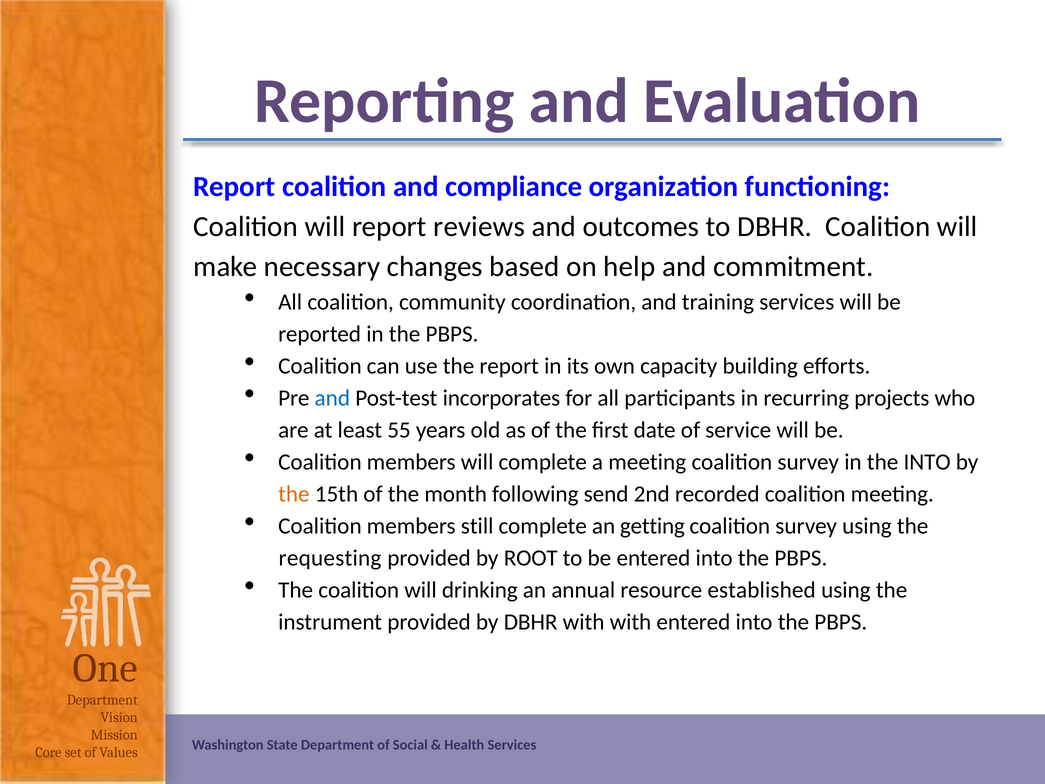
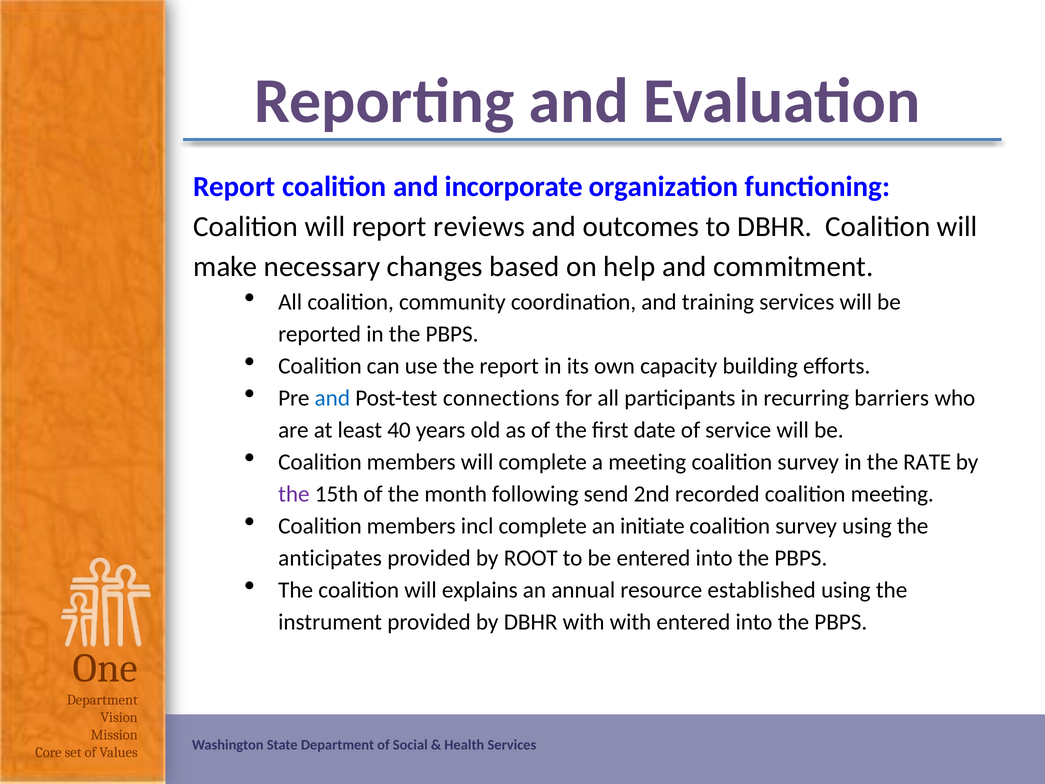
compliance: compliance -> incorporate
incorporates: incorporates -> connections
projects: projects -> barriers
55: 55 -> 40
the INTO: INTO -> RATE
the at (294, 494) colour: orange -> purple
still: still -> incl
getting: getting -> initiate
requesting: requesting -> anticipates
drinking: drinking -> explains
